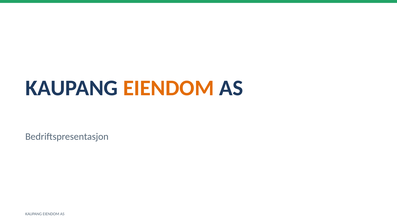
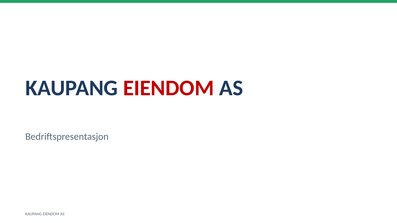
EIENDOM at (169, 88) colour: orange -> red
